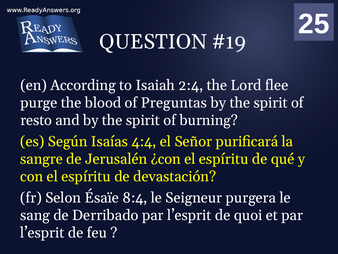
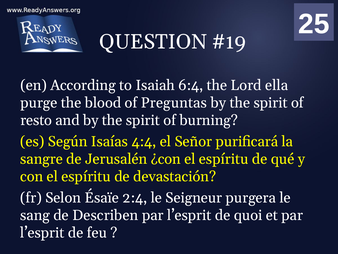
2:4: 2:4 -> 6:4
flee: flee -> ella
8:4: 8:4 -> 2:4
Derribado: Derribado -> Describen
